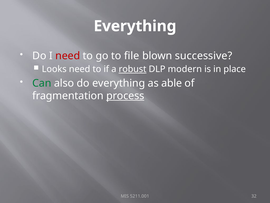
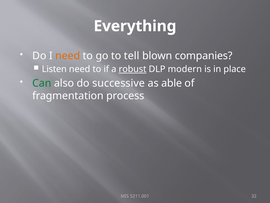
need at (68, 56) colour: red -> orange
file: file -> tell
successive: successive -> companies
Looks: Looks -> Listen
do everything: everything -> successive
process underline: present -> none
